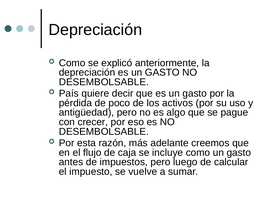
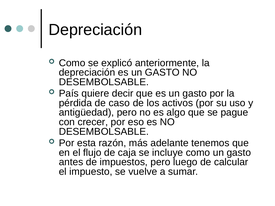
poco: poco -> caso
creemos: creemos -> tenemos
